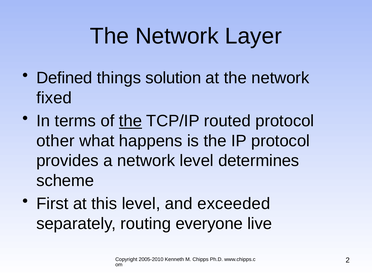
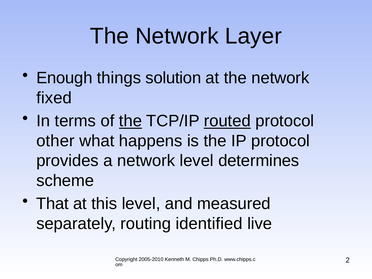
Defined: Defined -> Enough
routed underline: none -> present
First: First -> That
exceeded: exceeded -> measured
everyone: everyone -> identified
